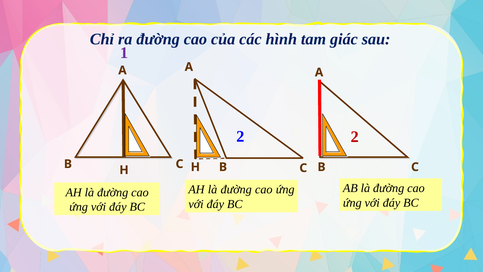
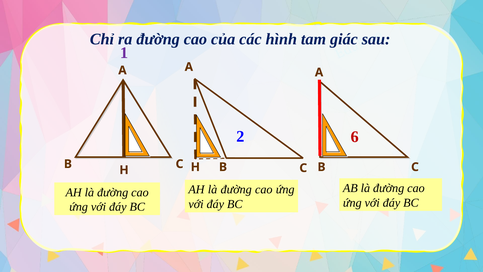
2 2: 2 -> 6
